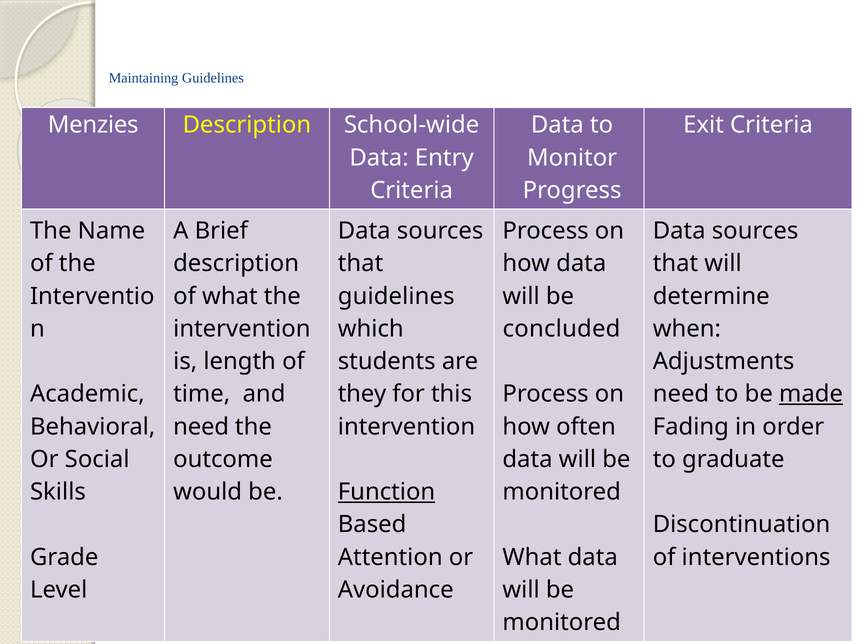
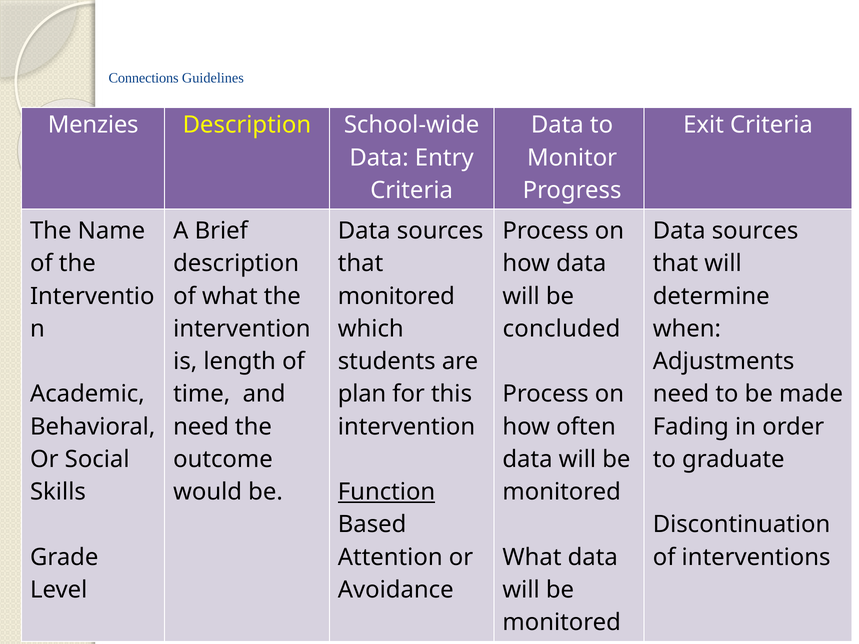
Maintaining: Maintaining -> Connections
guidelines at (396, 296): guidelines -> monitored
they: they -> plan
made underline: present -> none
